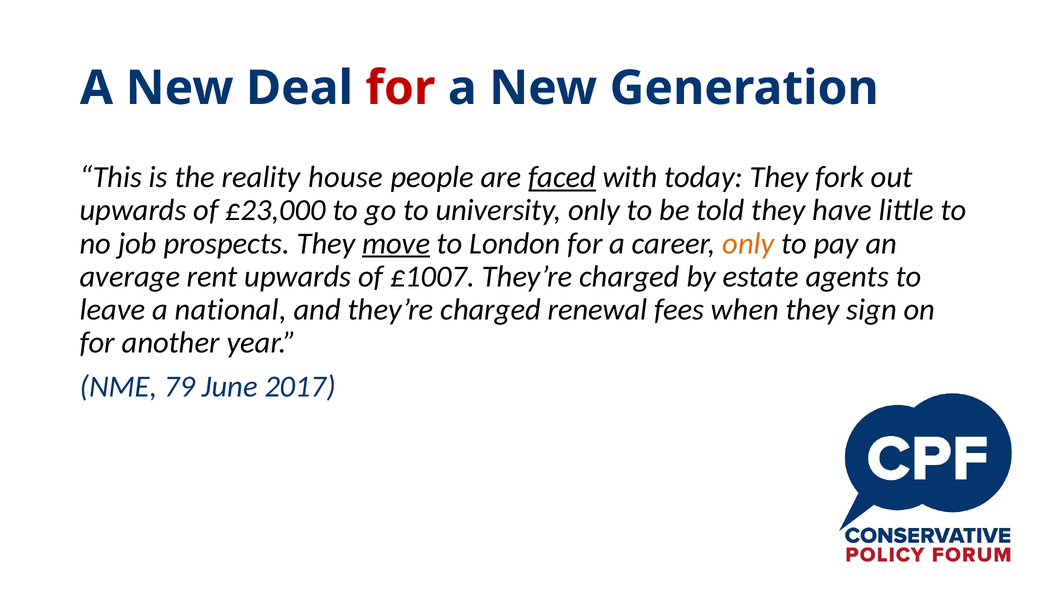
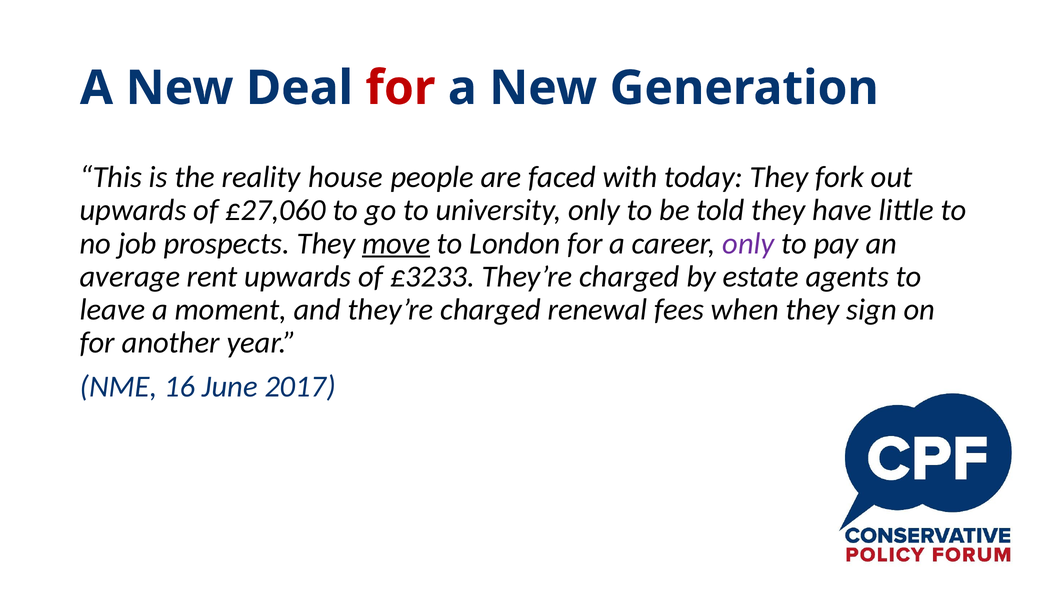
faced underline: present -> none
£23,000: £23,000 -> £27,060
only at (748, 243) colour: orange -> purple
£1007: £1007 -> £3233
national: national -> moment
79: 79 -> 16
